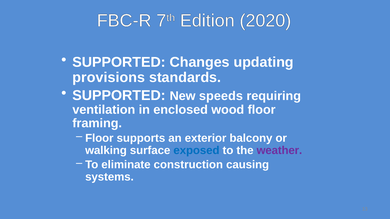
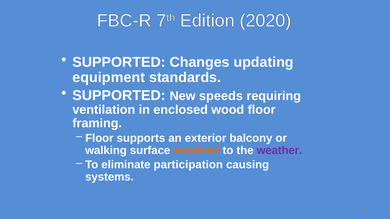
provisions: provisions -> equipment
exposed colour: blue -> orange
construction: construction -> participation
